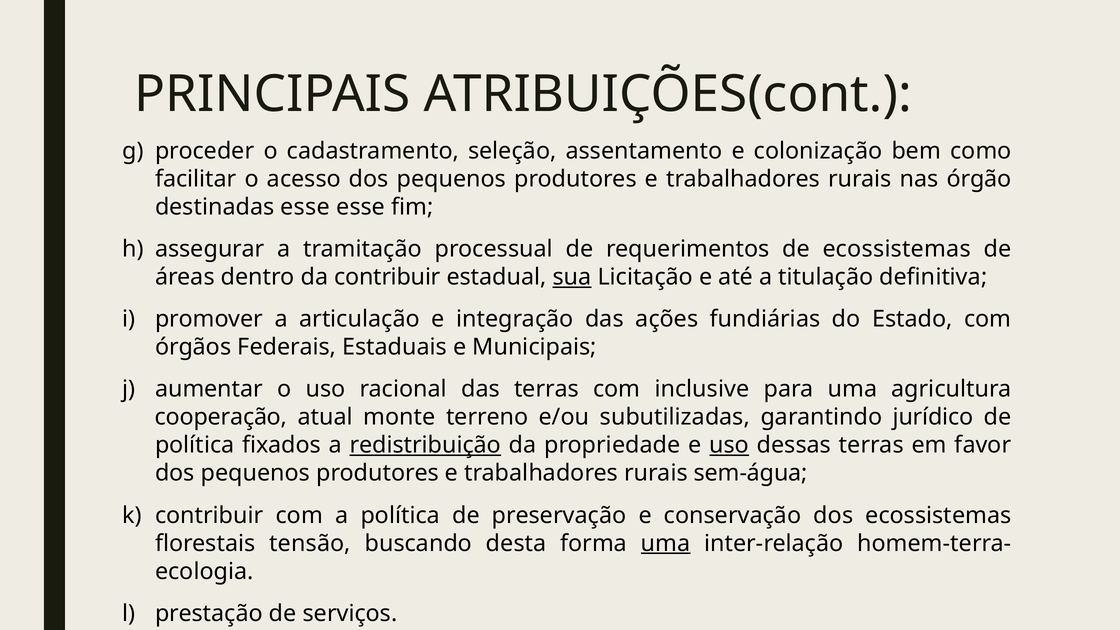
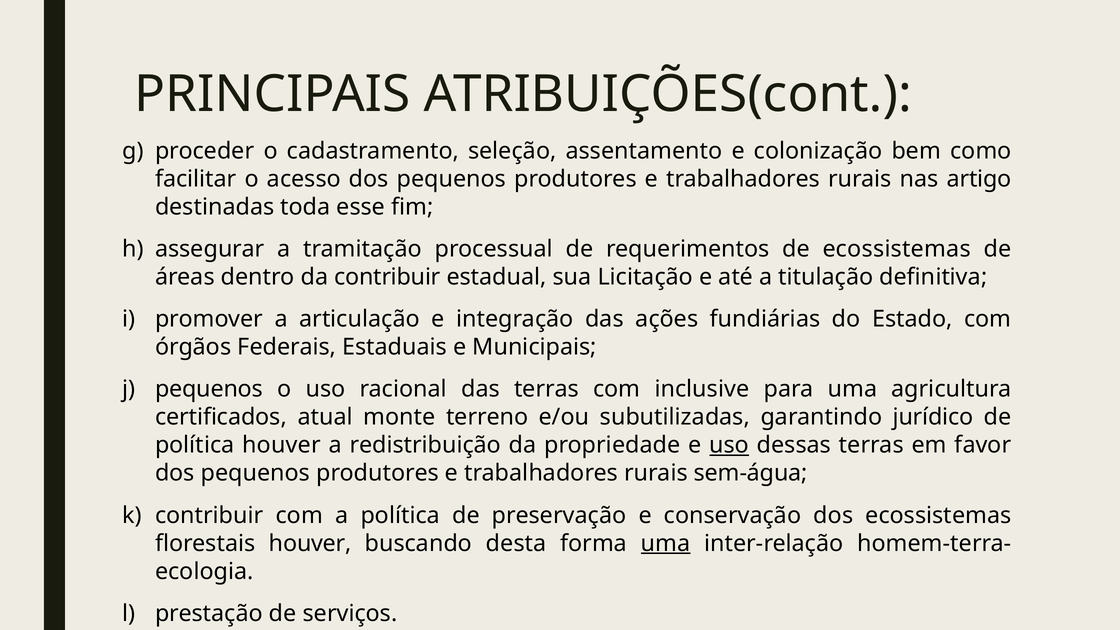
órgão: órgão -> artigo
destinadas esse: esse -> toda
sua underline: present -> none
aumentar at (209, 389): aumentar -> pequenos
cooperação: cooperação -> certificados
política fixados: fixados -> houver
redistribuição underline: present -> none
florestais tensão: tensão -> houver
